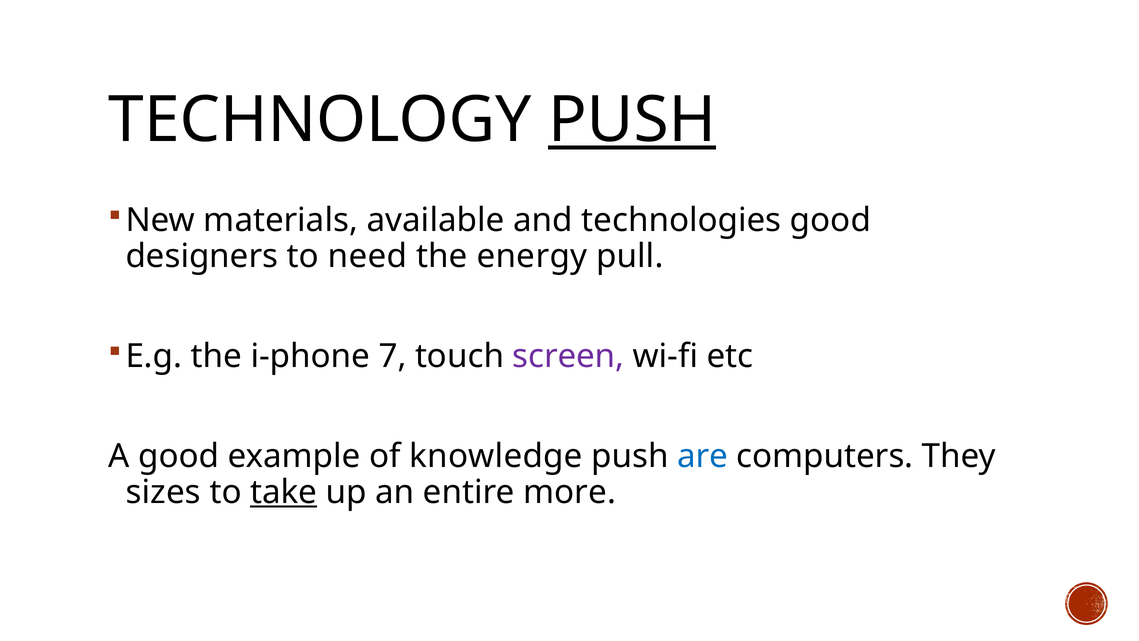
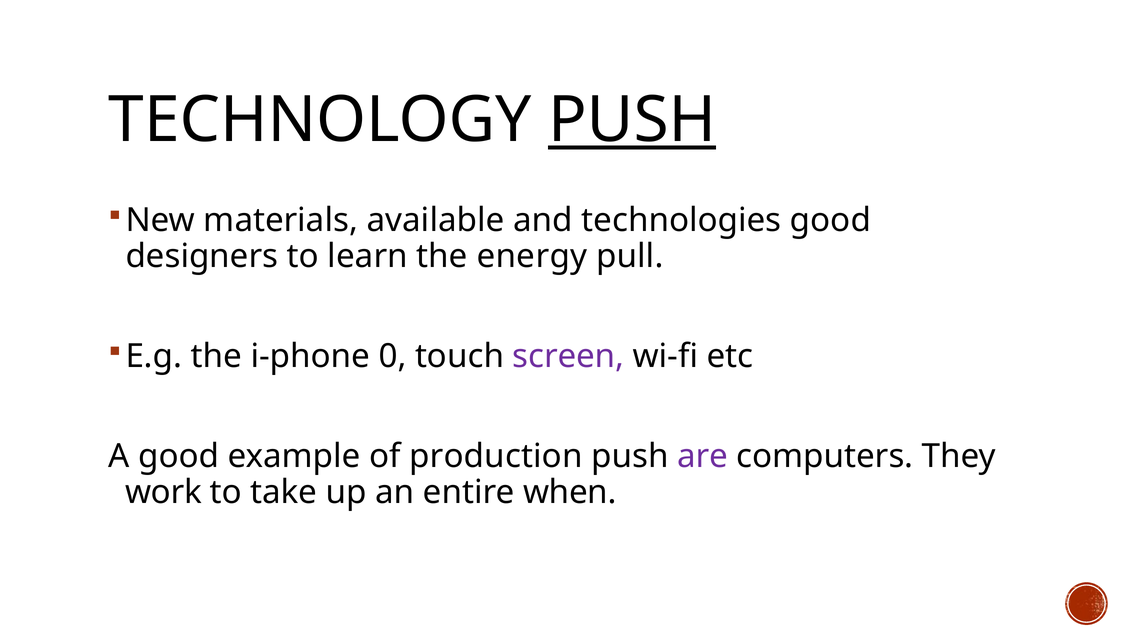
need: need -> learn
7: 7 -> 0
knowledge: knowledge -> production
are colour: blue -> purple
sizes: sizes -> work
take underline: present -> none
more: more -> when
